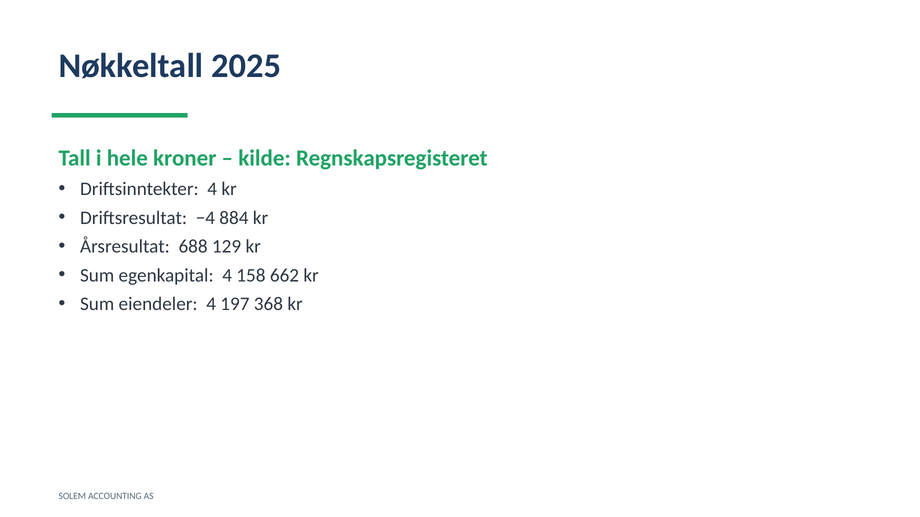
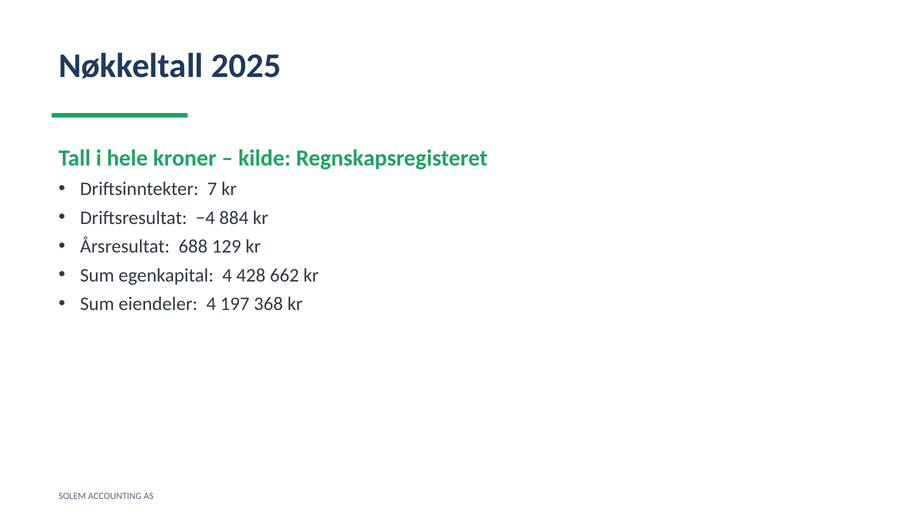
Driftsinntekter 4: 4 -> 7
158: 158 -> 428
